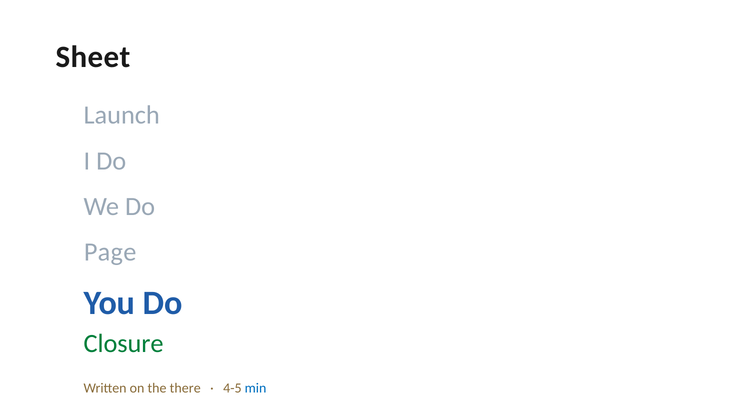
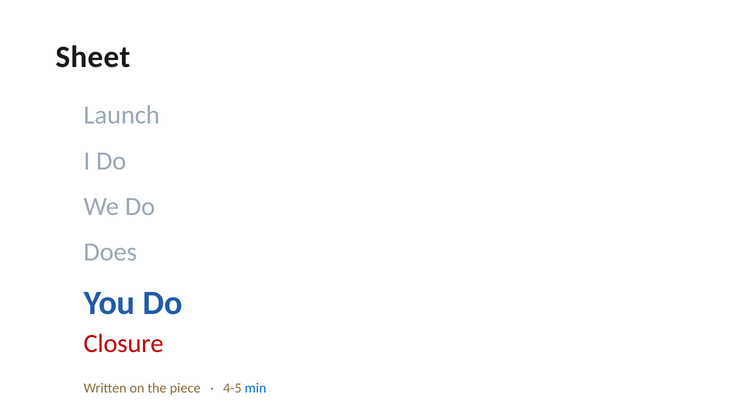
Page: Page -> Does
Closure colour: green -> red
there: there -> piece
